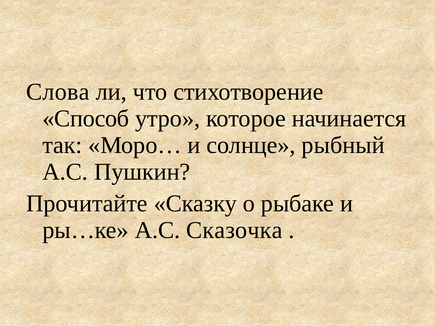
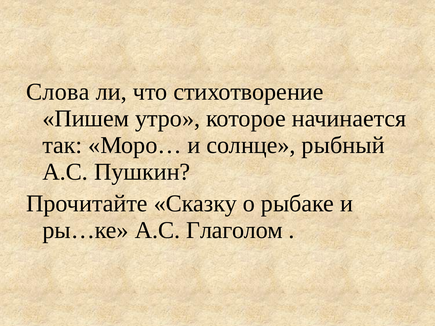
Способ: Способ -> Пишем
Сказочка: Сказочка -> Глаголом
